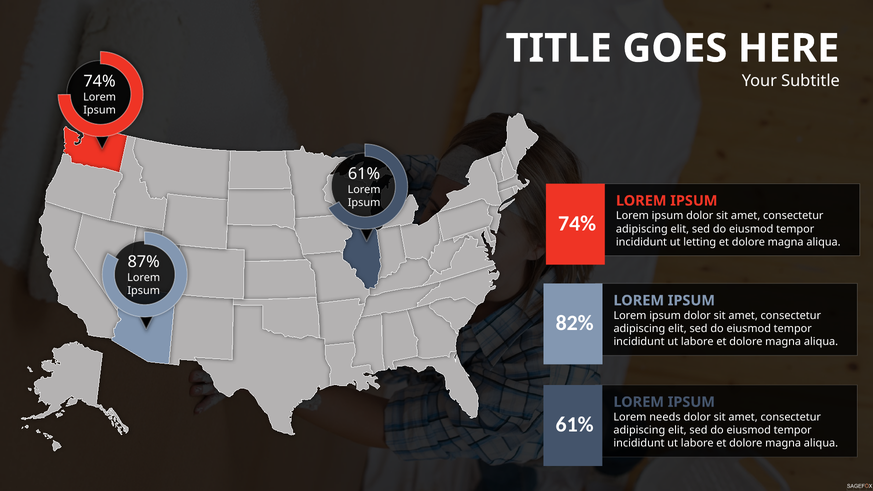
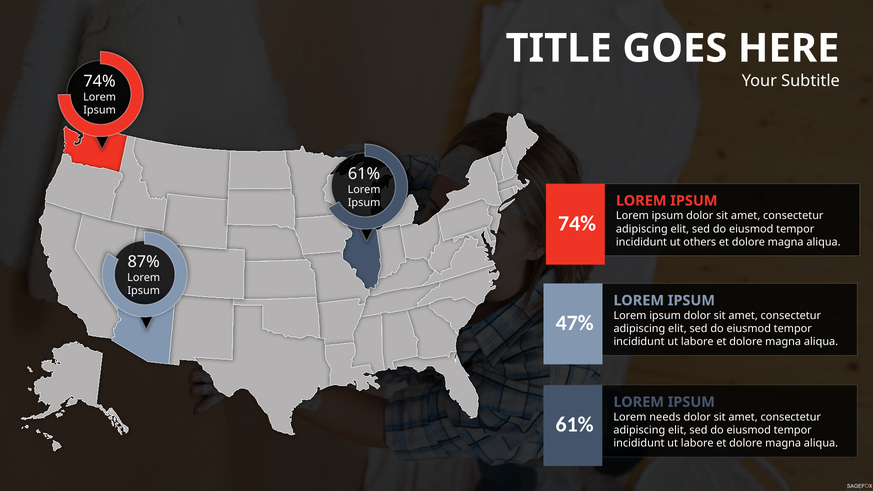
letting: letting -> others
82%: 82% -> 47%
